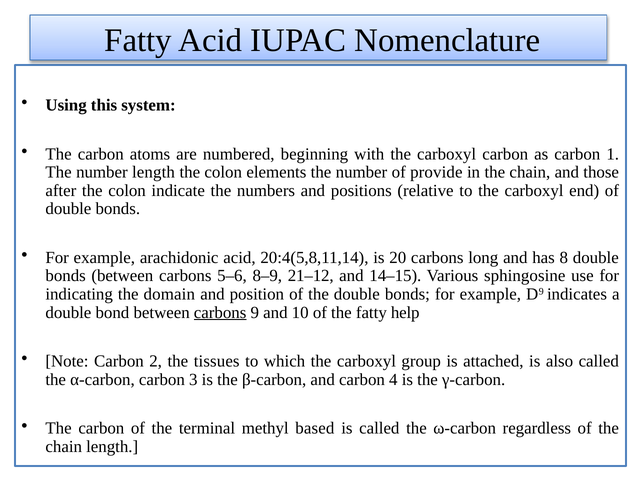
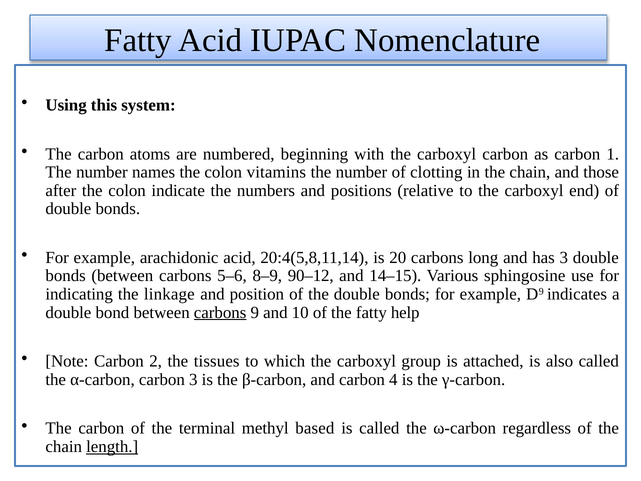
number length: length -> names
elements: elements -> vitamins
provide: provide -> clotting
has 8: 8 -> 3
21–12: 21–12 -> 90–12
domain: domain -> linkage
length at (112, 446) underline: none -> present
